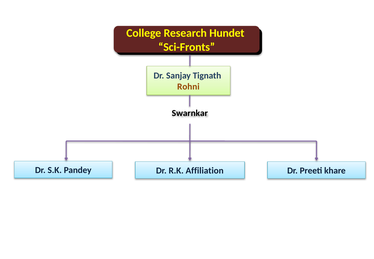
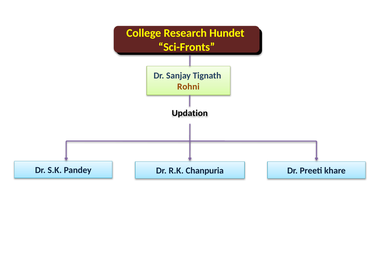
Swarnkar: Swarnkar -> Updation
Affiliation: Affiliation -> Chanpuria
